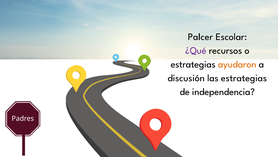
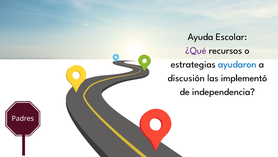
Palcer: Palcer -> Ayuda
ayudaron colour: orange -> blue
las estrategias: estrategias -> implementó
